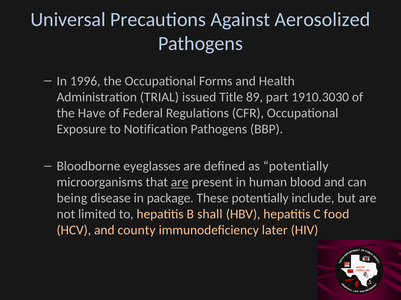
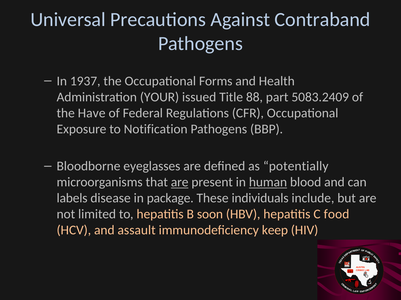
Aerosolized: Aerosolized -> Contraband
1996: 1996 -> 1937
TRIAL: TRIAL -> YOUR
89: 89 -> 88
1910.3030: 1910.3030 -> 5083.2409
human underline: none -> present
being: being -> labels
These potentially: potentially -> individuals
shall: shall -> soon
county: county -> assault
later: later -> keep
